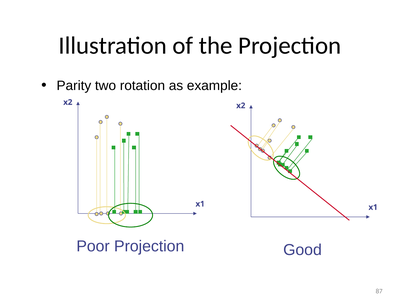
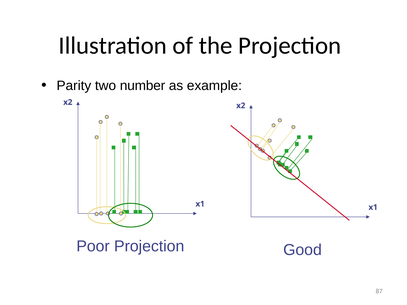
rotation: rotation -> number
